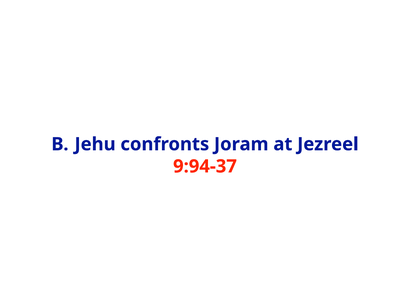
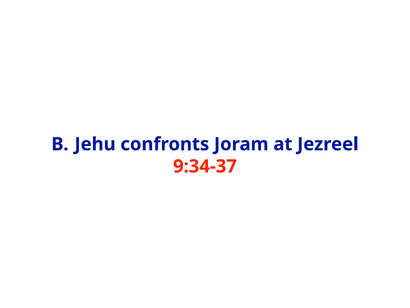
9:94-37: 9:94-37 -> 9:34-37
